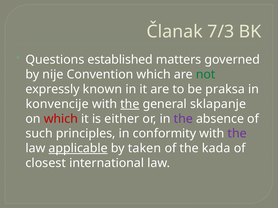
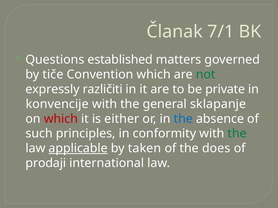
7/3: 7/3 -> 7/1
nije: nije -> tiče
known: known -> različiti
praksa: praksa -> private
the at (130, 104) underline: present -> none
the at (183, 119) colour: purple -> blue
the at (237, 134) colour: purple -> green
kada: kada -> does
closest: closest -> prodaji
